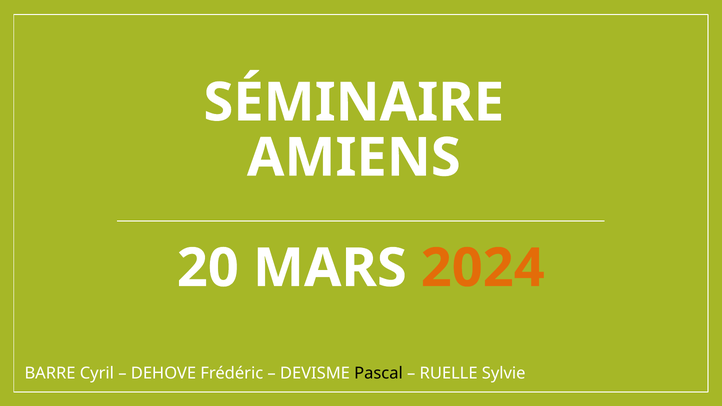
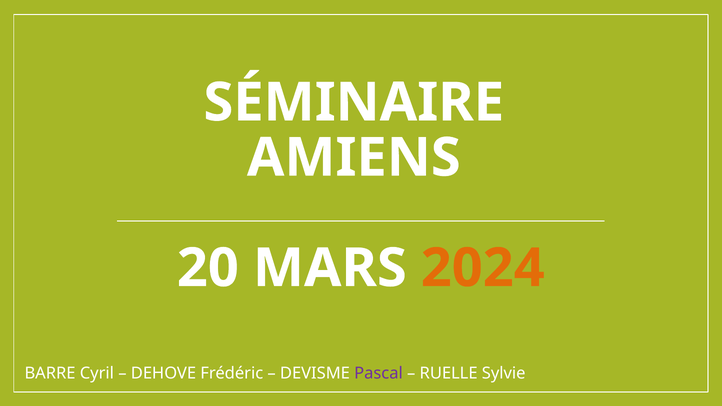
Pascal colour: black -> purple
